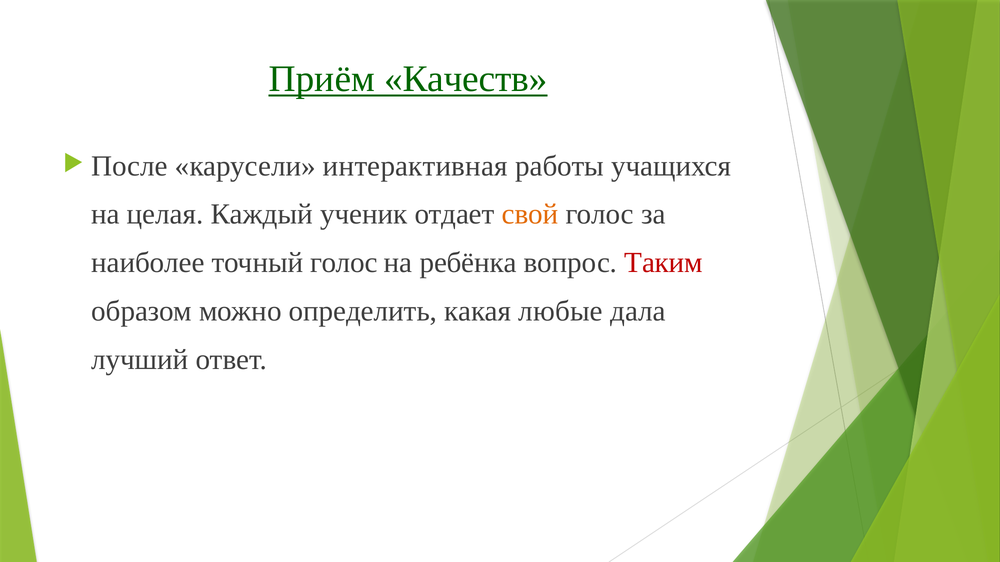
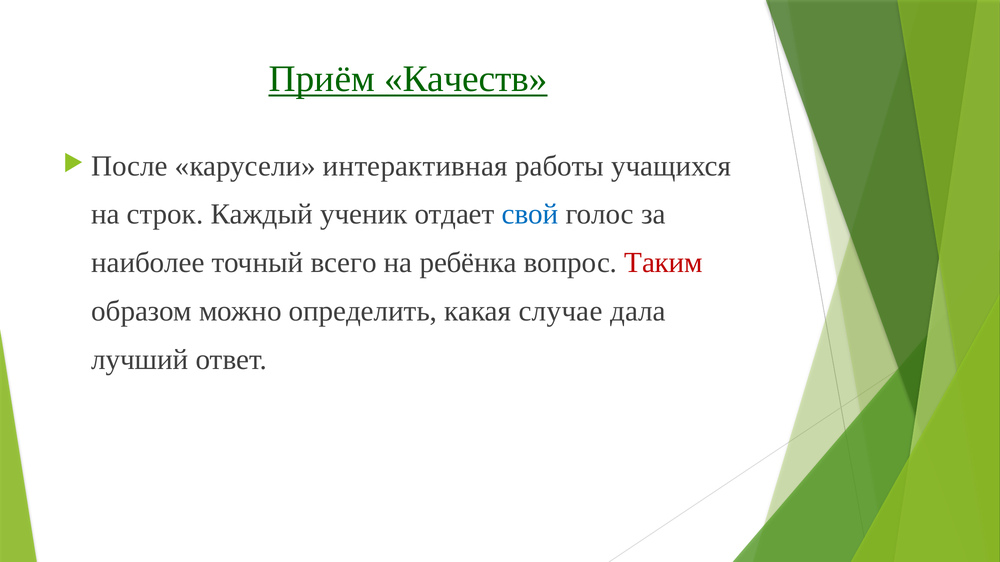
целая: целая -> строк
свой colour: orange -> blue
точный голос: голос -> всего
любые: любые -> случае
